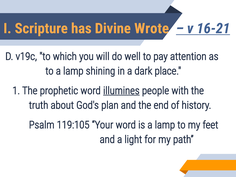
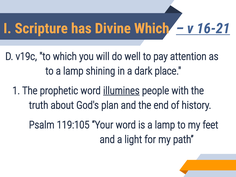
Divine Wrote: Wrote -> Which
